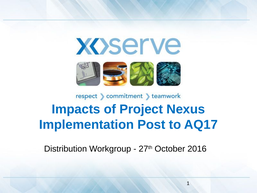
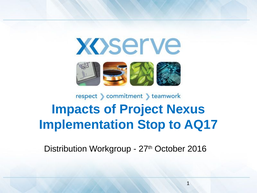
Post: Post -> Stop
